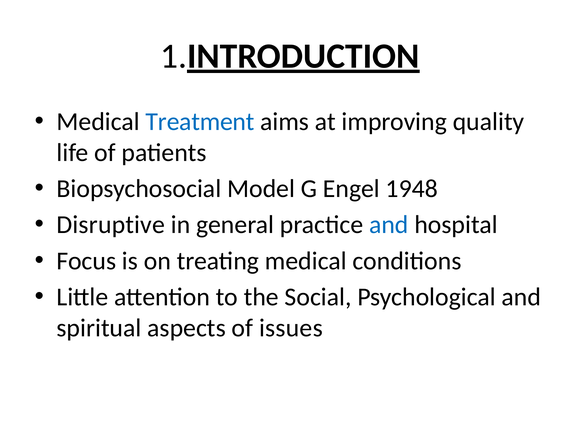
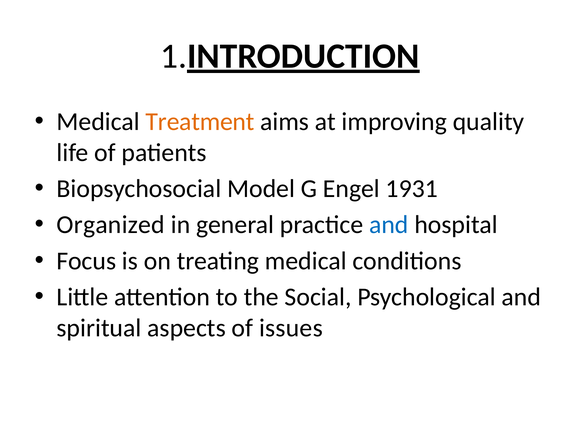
Treatment colour: blue -> orange
1948: 1948 -> 1931
Disruptive: Disruptive -> Organized
